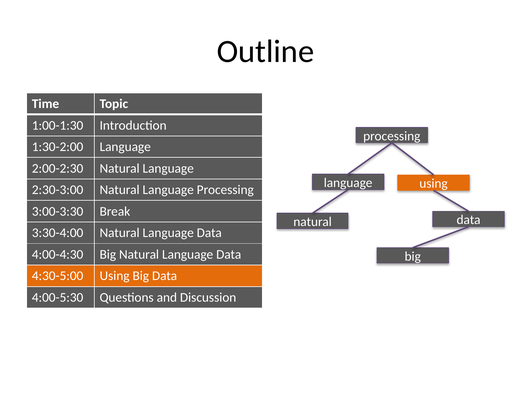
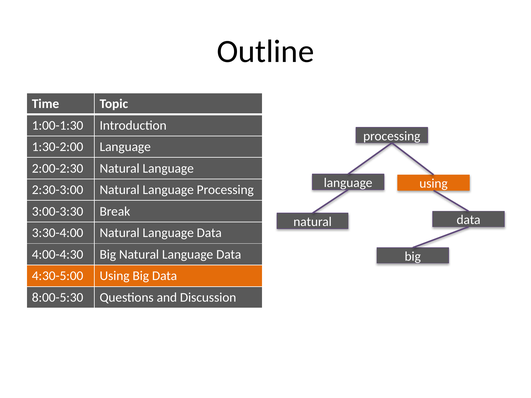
4:00-5:30: 4:00-5:30 -> 8:00-5:30
